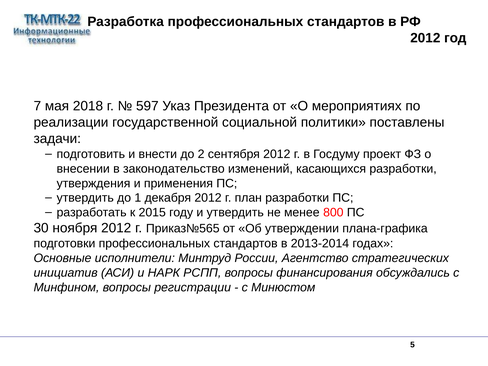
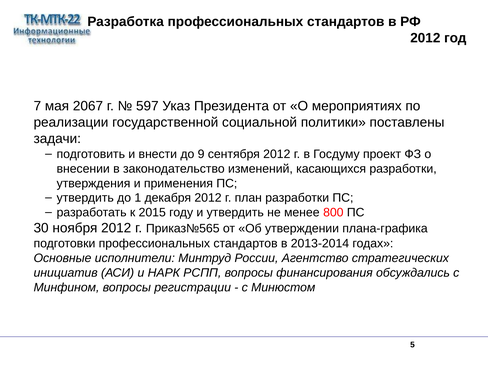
2018: 2018 -> 2067
2: 2 -> 9
